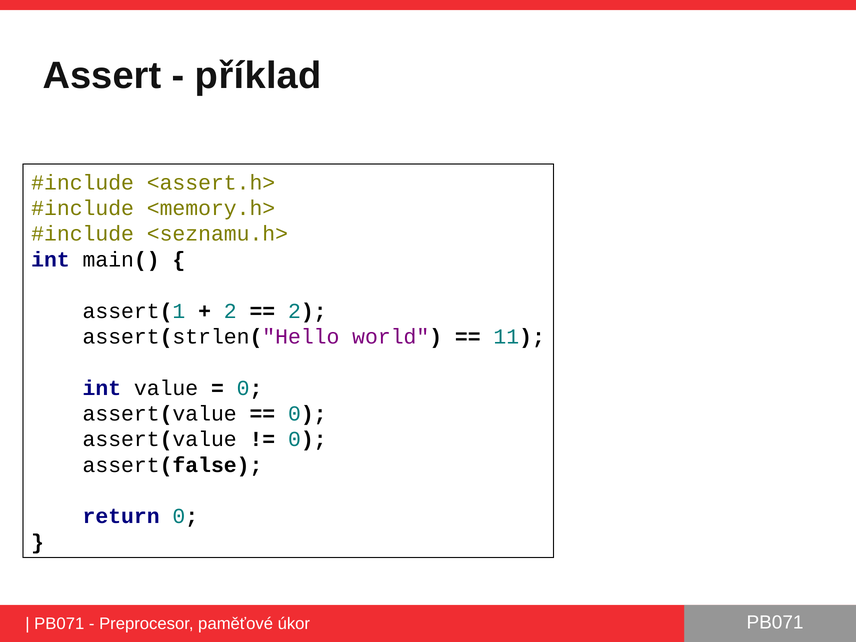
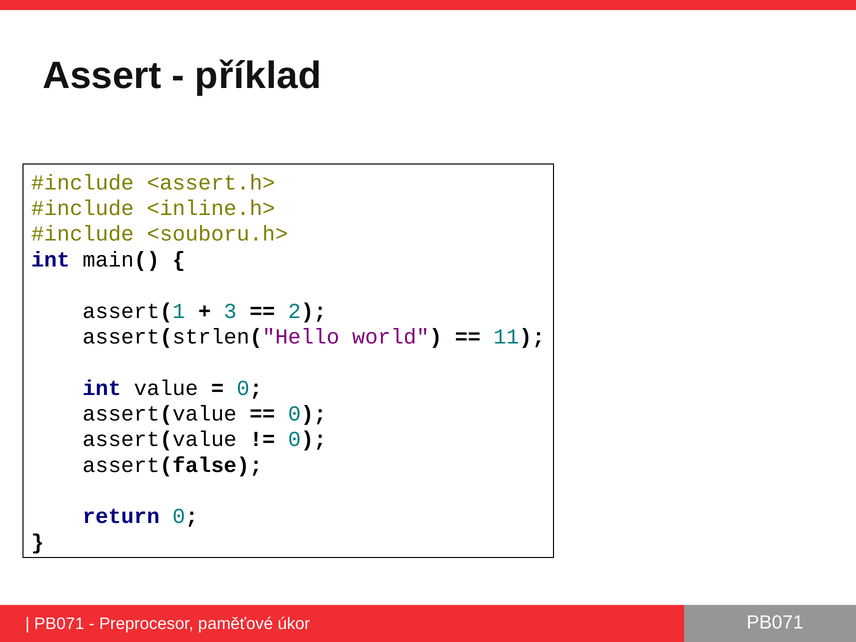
<memory.h>: <memory.h> -> <inline.h>
<seznamu.h>: <seznamu.h> -> <souboru.h>
2 at (230, 311): 2 -> 3
